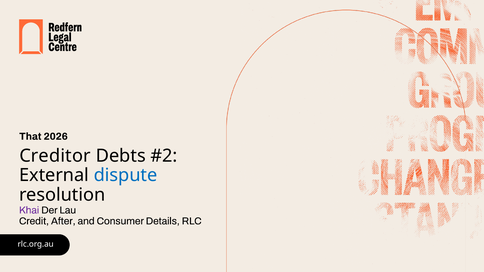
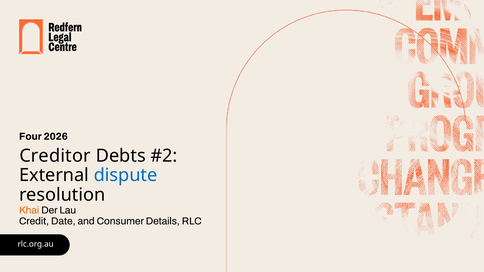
That: That -> Four
Khai colour: purple -> orange
After: After -> Date
